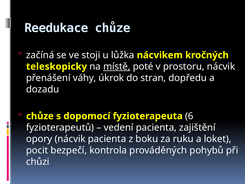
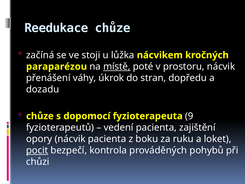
teleskopicky: teleskopicky -> paraparézou
6: 6 -> 9
pocit underline: none -> present
